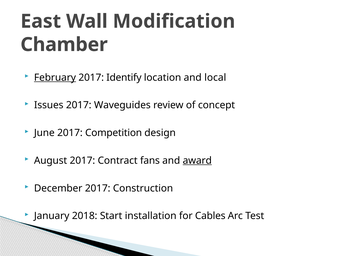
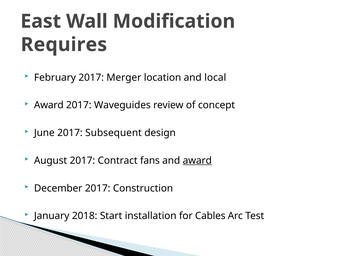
Chamber: Chamber -> Requires
February underline: present -> none
Identify: Identify -> Merger
Issues at (49, 105): Issues -> Award
Competition: Competition -> Subsequent
